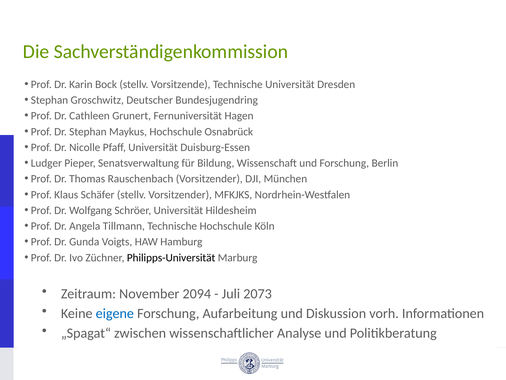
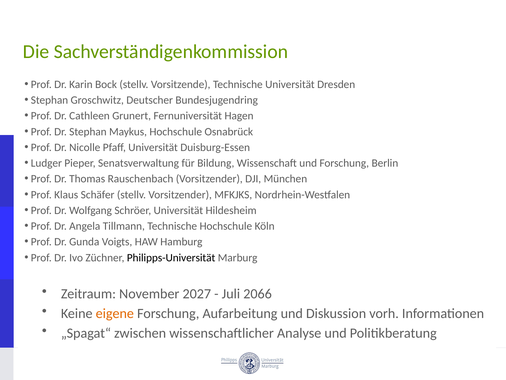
2094: 2094 -> 2027
2073: 2073 -> 2066
eigene colour: blue -> orange
